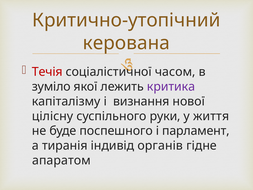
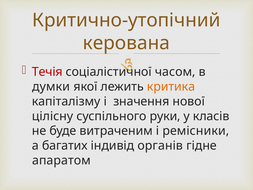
зуміло: зуміло -> думки
критика colour: purple -> orange
визнання: визнання -> значення
життя: життя -> класів
поспешного: поспешного -> витраченим
парламент: парламент -> ремісники
тиранія: тиранія -> багатих
